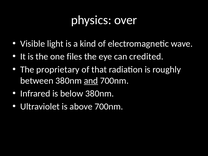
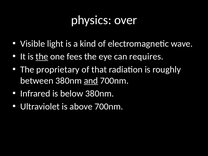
the at (42, 57) underline: none -> present
files: files -> fees
credited: credited -> requires
